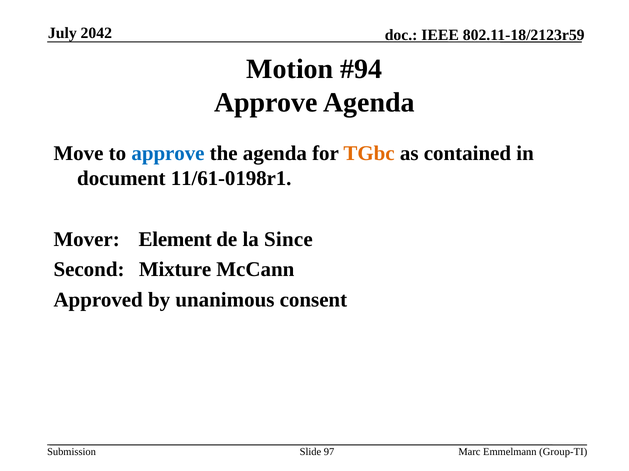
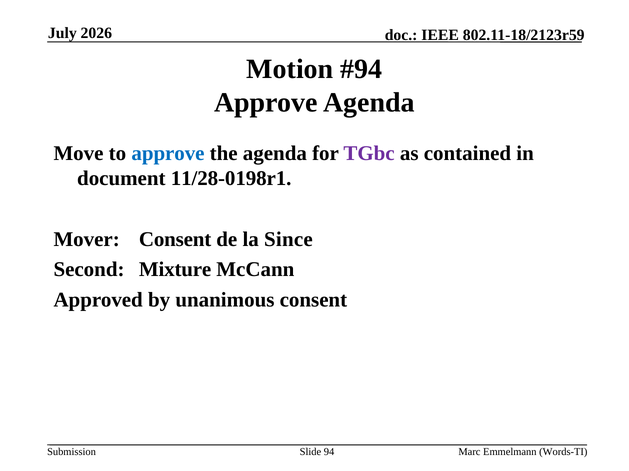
2042: 2042 -> 2026
TGbc colour: orange -> purple
11/61-0198r1: 11/61-0198r1 -> 11/28-0198r1
Mover Element: Element -> Consent
97: 97 -> 94
Group-TI: Group-TI -> Words-TI
